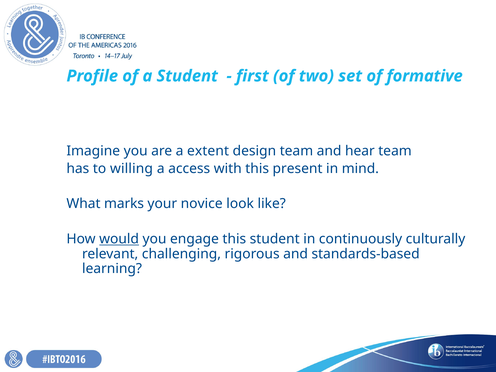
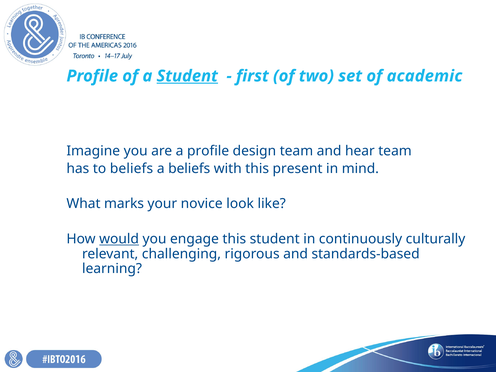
Student at (187, 76) underline: none -> present
formative: formative -> academic
a extent: extent -> profile
to willing: willing -> beliefs
a access: access -> beliefs
